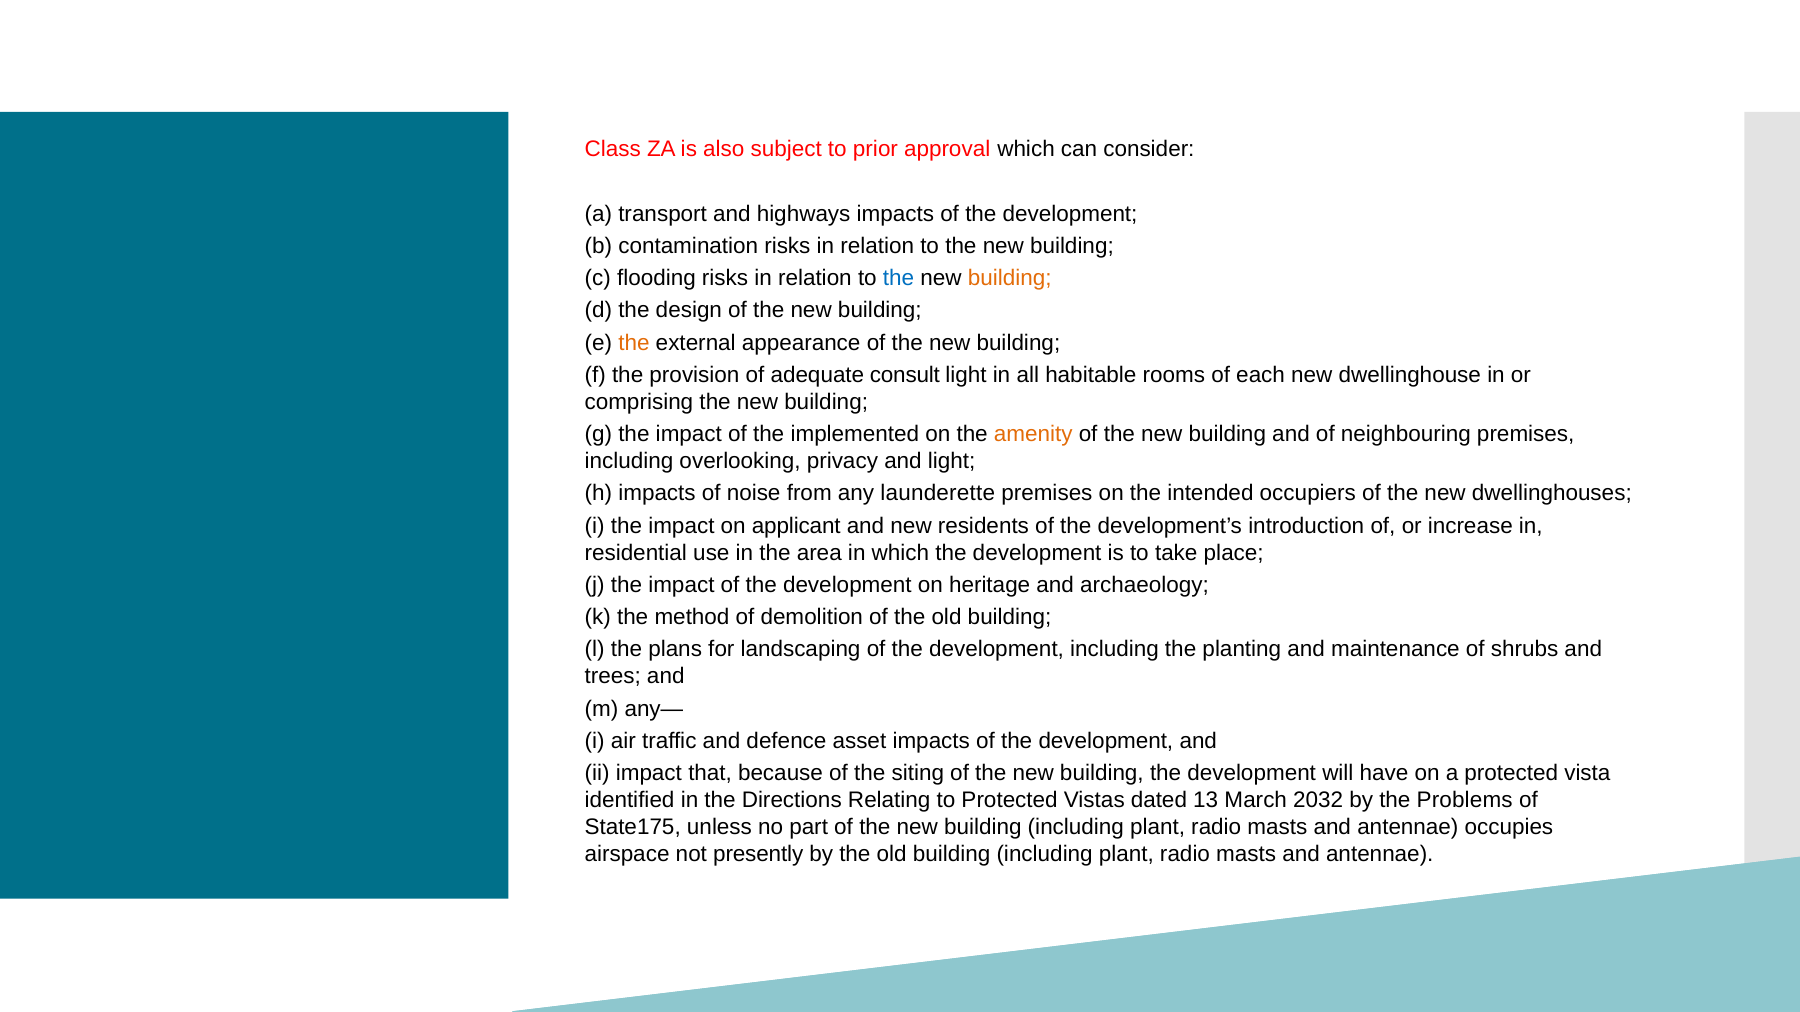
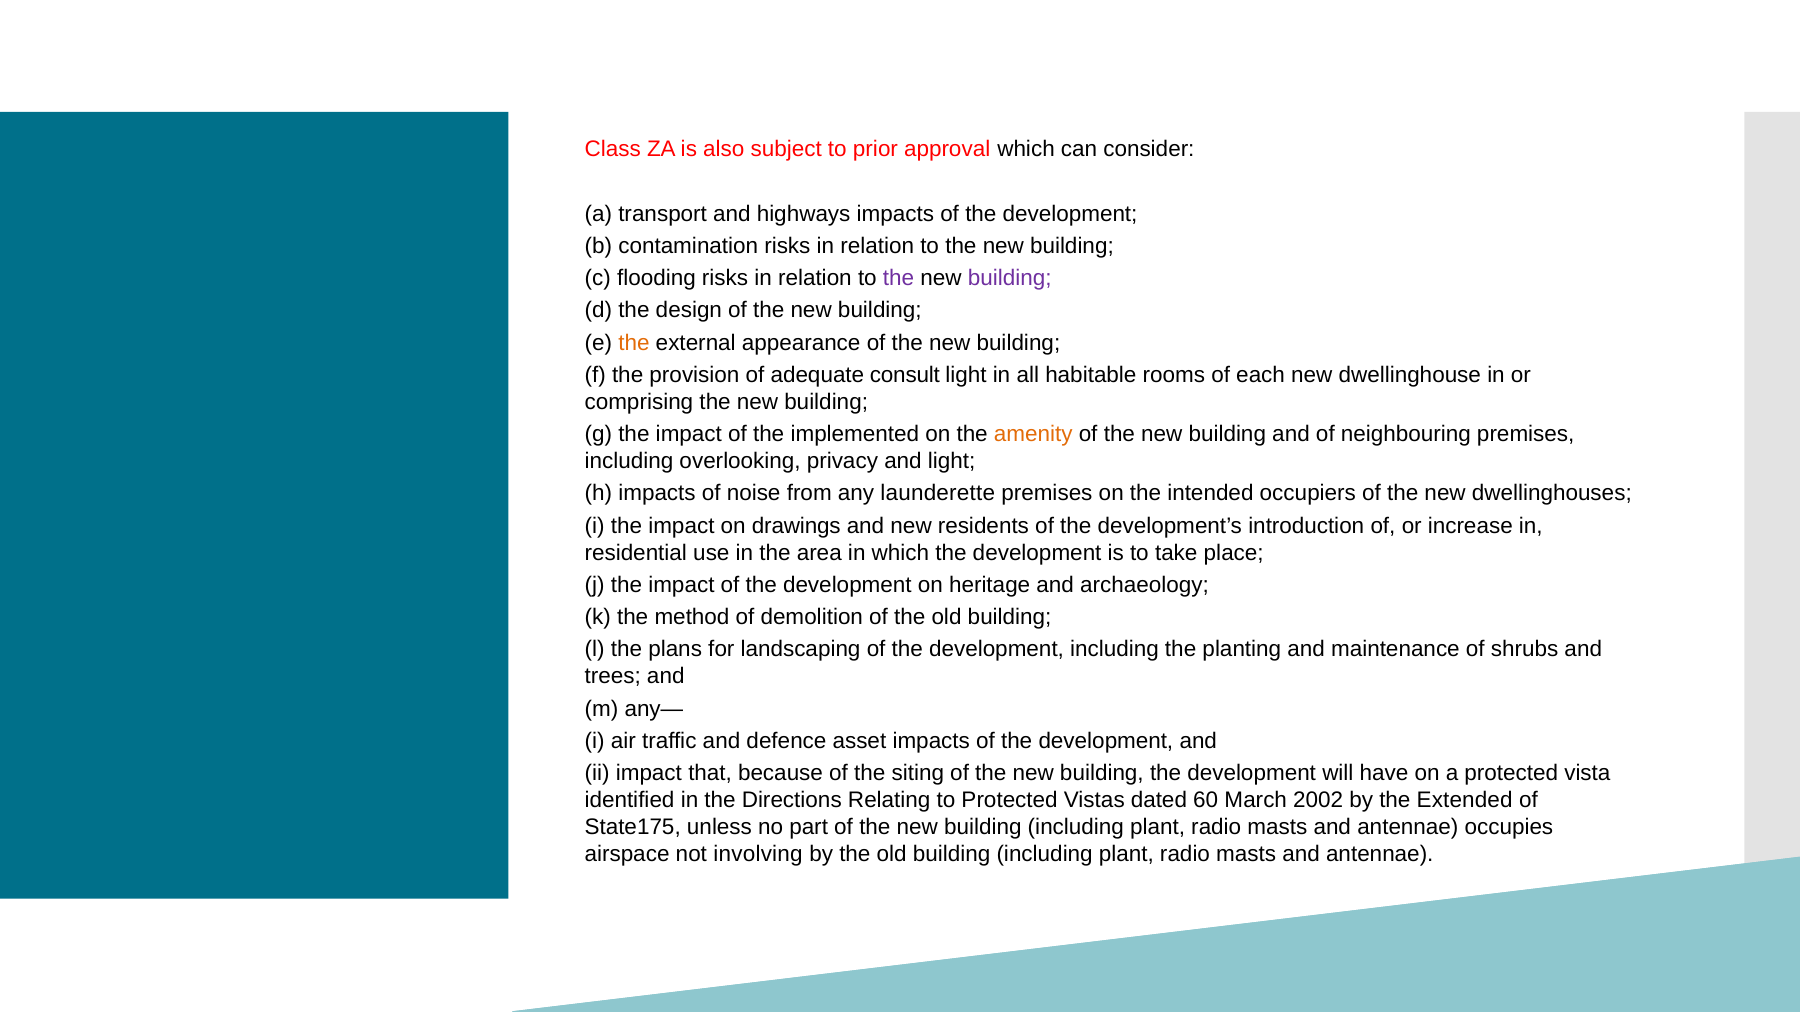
the at (899, 278) colour: blue -> purple
building at (1010, 278) colour: orange -> purple
applicant: applicant -> drawings
13: 13 -> 60
2032: 2032 -> 2002
Problems: Problems -> Extended
presently: presently -> involving
